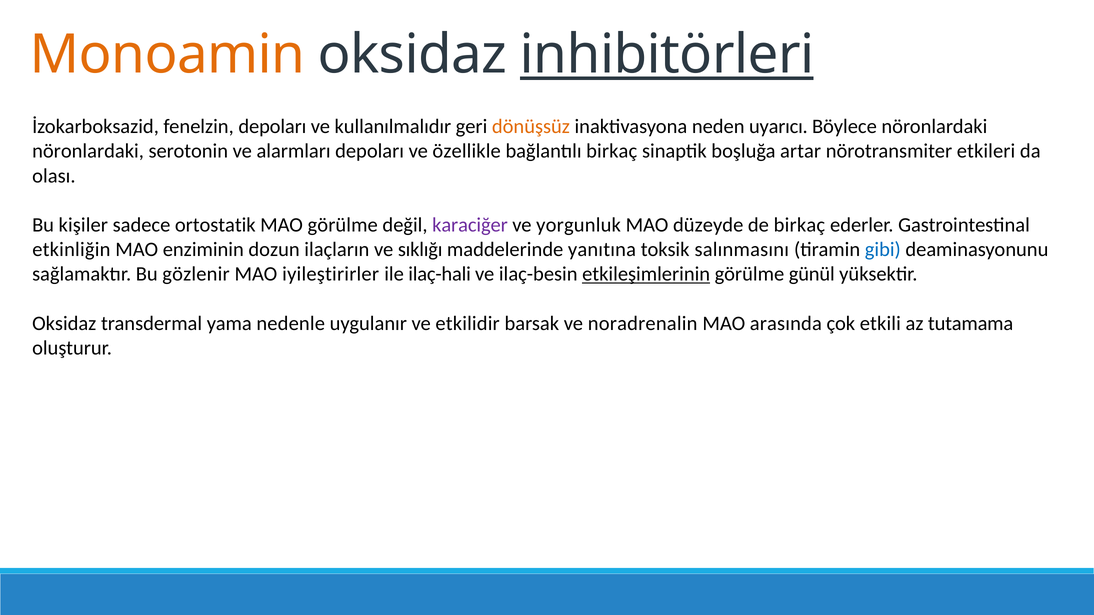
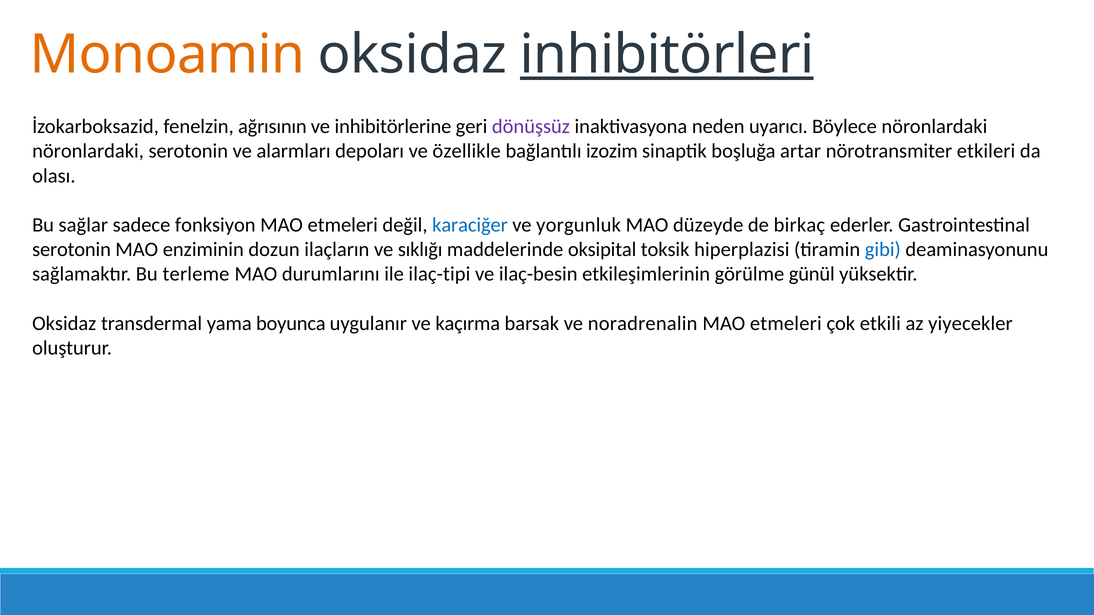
fenelzin depoları: depoları -> ağrısının
kullanılmalıdır: kullanılmalıdır -> inhibitörlerine
dönüşsüz colour: orange -> purple
bağlantılı birkaç: birkaç -> izozim
kişiler: kişiler -> sağlar
ortostatik: ortostatik -> fonksiyon
görülme at (343, 225): görülme -> etmeleri
karaciğer colour: purple -> blue
etkinliğin at (71, 250): etkinliğin -> serotonin
yanıtına: yanıtına -> oksipital
salınmasını: salınmasını -> hiperplazisi
gözlenir: gözlenir -> terleme
iyileştirirler: iyileştirirler -> durumlarını
ilaç-hali: ilaç-hali -> ilaç-tipi
etkileşimlerinin underline: present -> none
nedenle: nedenle -> boyunca
etkilidir: etkilidir -> kaçırma
arasında at (786, 324): arasında -> etmeleri
tutamama: tutamama -> yiyecekler
